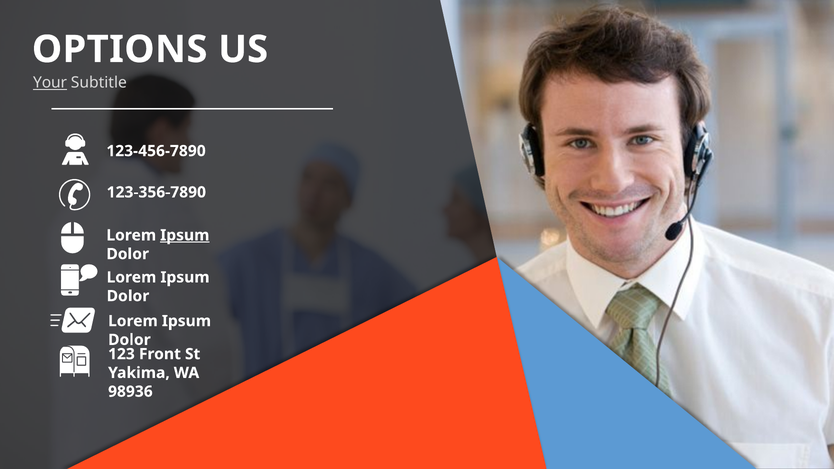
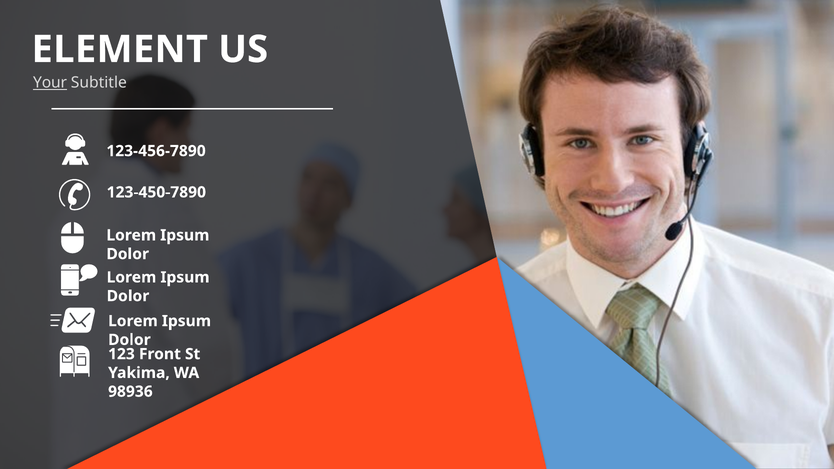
OPTIONS: OPTIONS -> ELEMENT
123-356-7890: 123-356-7890 -> 123-450-7890
Ipsum at (185, 235) underline: present -> none
